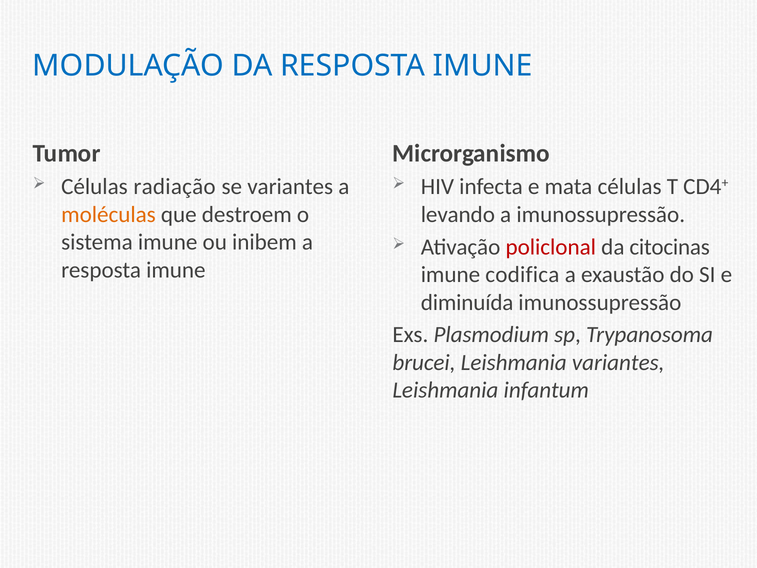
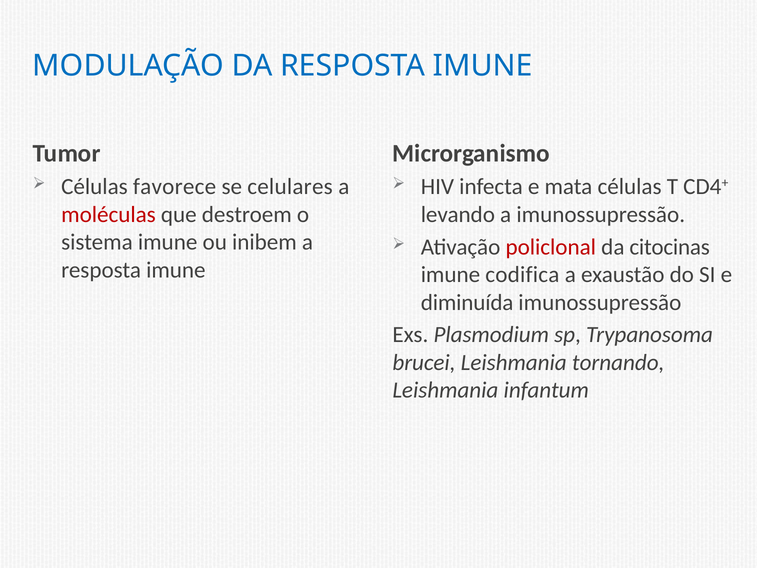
radiação: radiação -> favorece
se variantes: variantes -> celulares
moléculas colour: orange -> red
Leishmania variantes: variantes -> tornando
